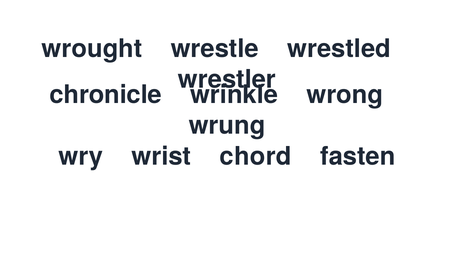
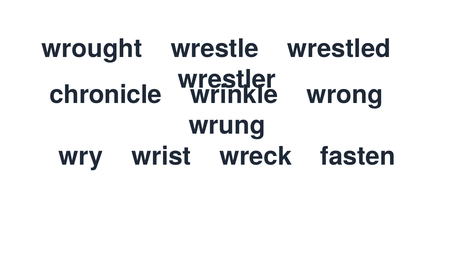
chord: chord -> wreck
